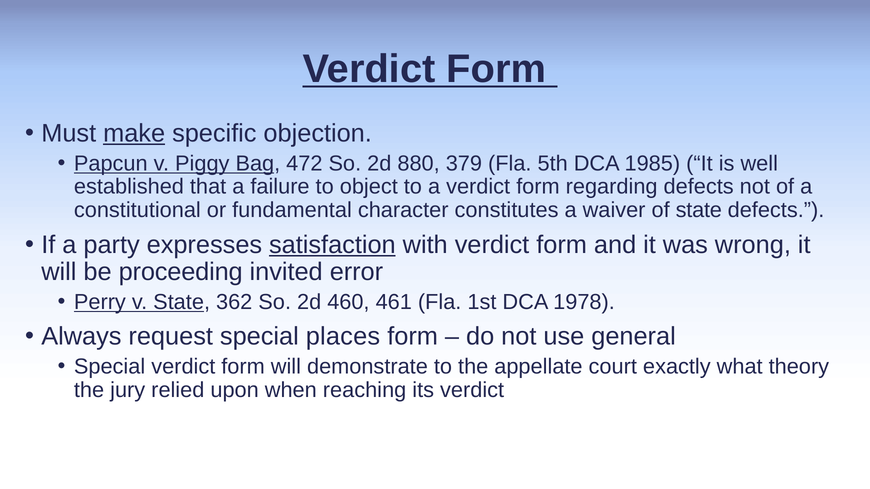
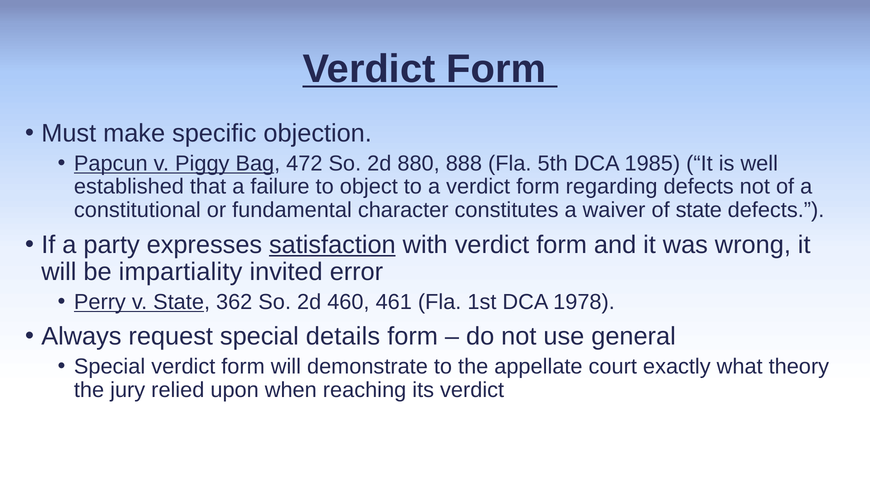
make underline: present -> none
379: 379 -> 888
proceeding: proceeding -> impartiality
places: places -> details
